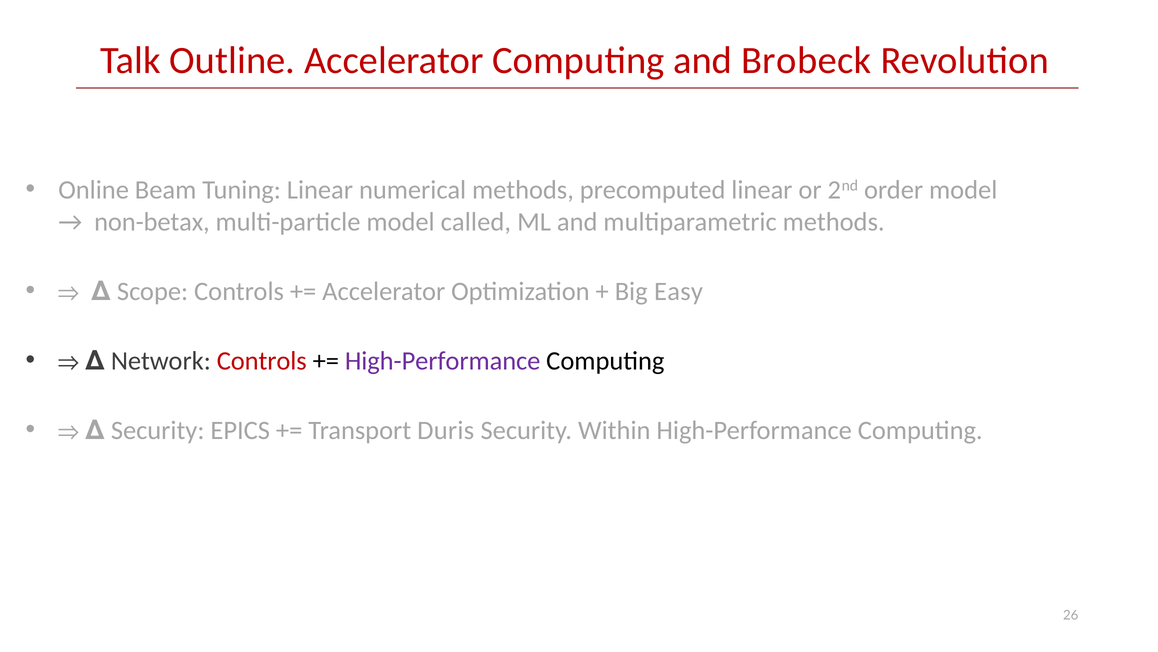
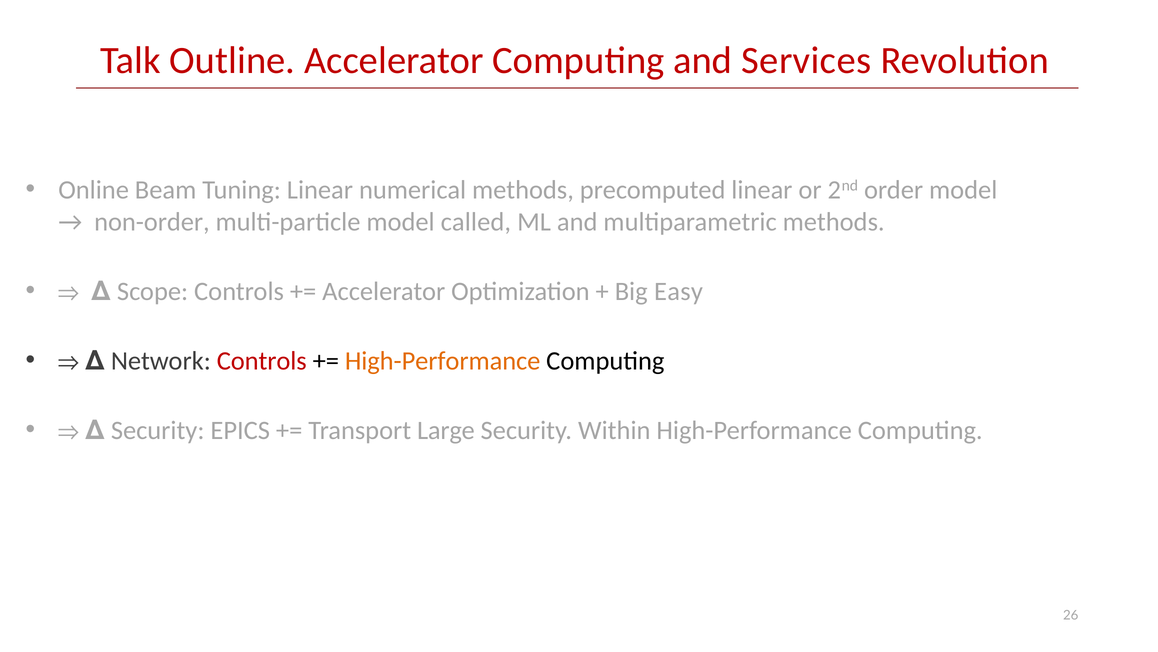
Brobeck: Brobeck -> Services
non-betax: non-betax -> non-order
High-Performance at (443, 360) colour: purple -> orange
Duris: Duris -> Large
